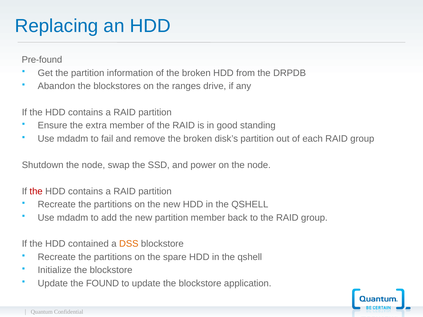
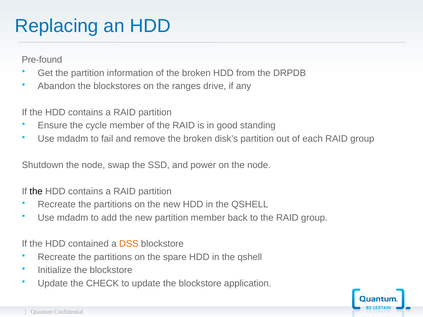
extra: extra -> cycle
the at (36, 191) colour: red -> black
FOUND: FOUND -> CHECK
